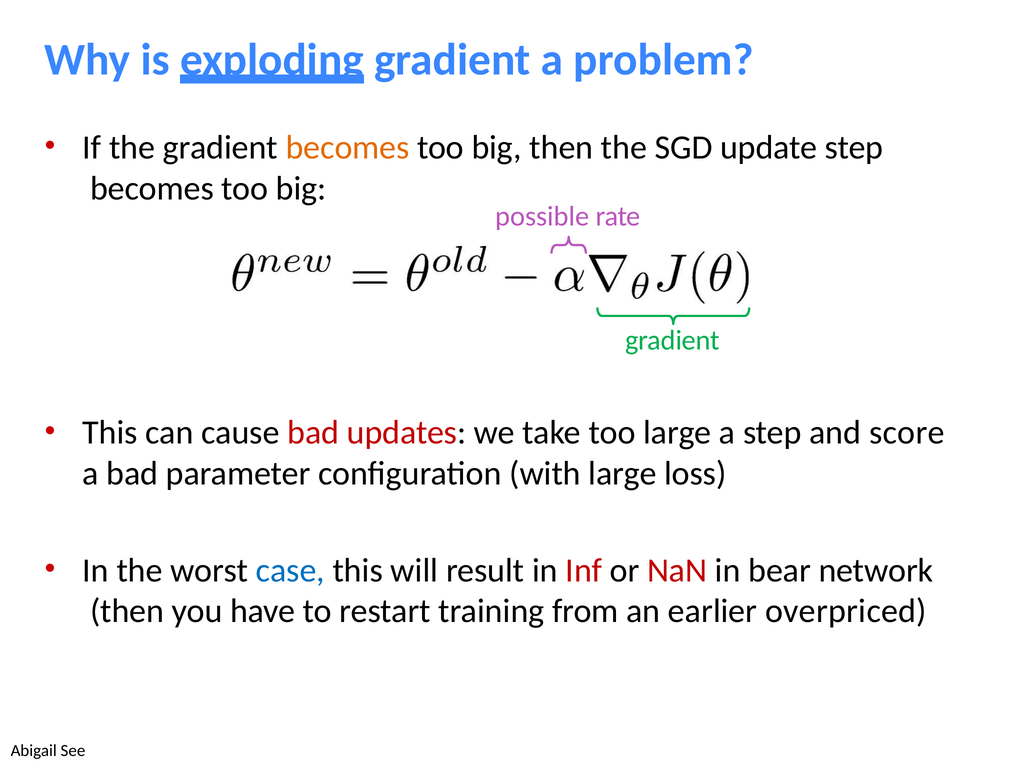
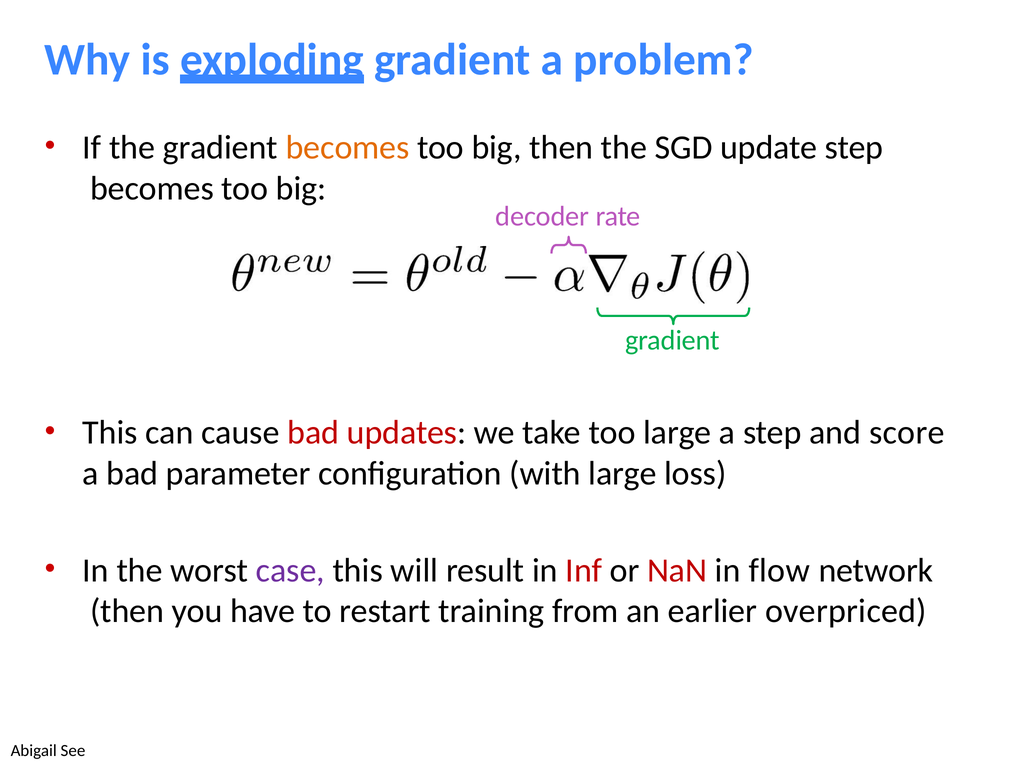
possible: possible -> decoder
case colour: blue -> purple
bear: bear -> flow
